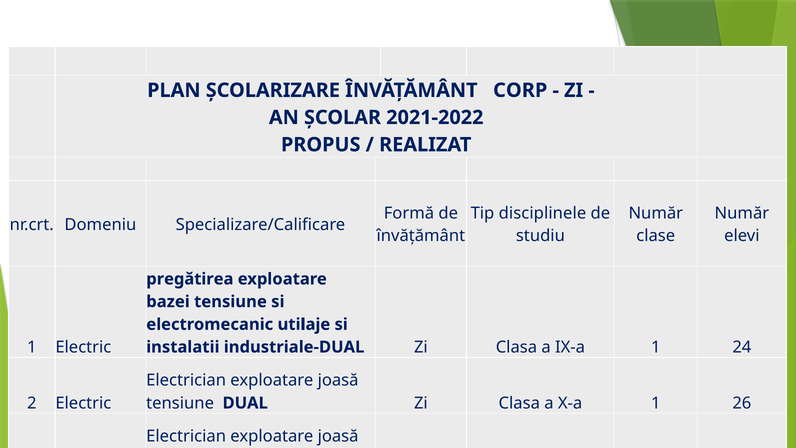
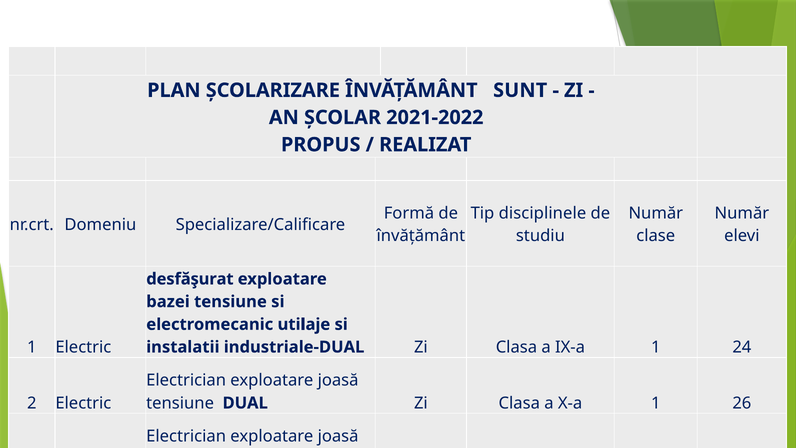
CORP: CORP -> SUNT
pregătirea: pregătirea -> desfăşurat
